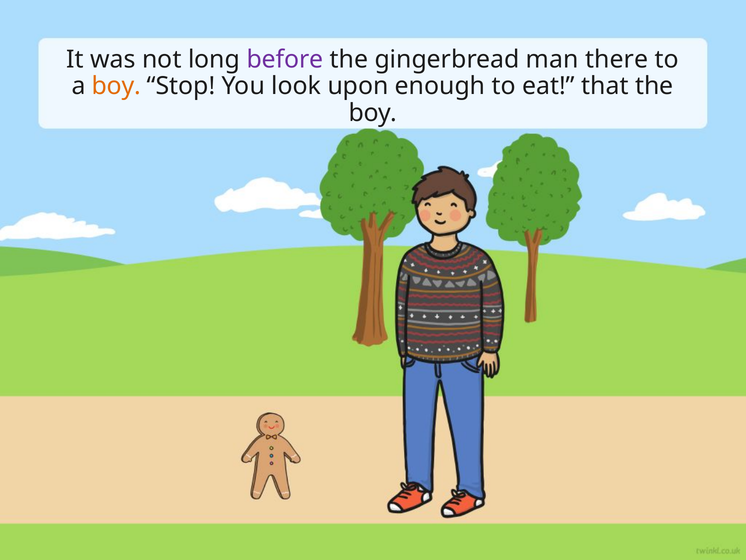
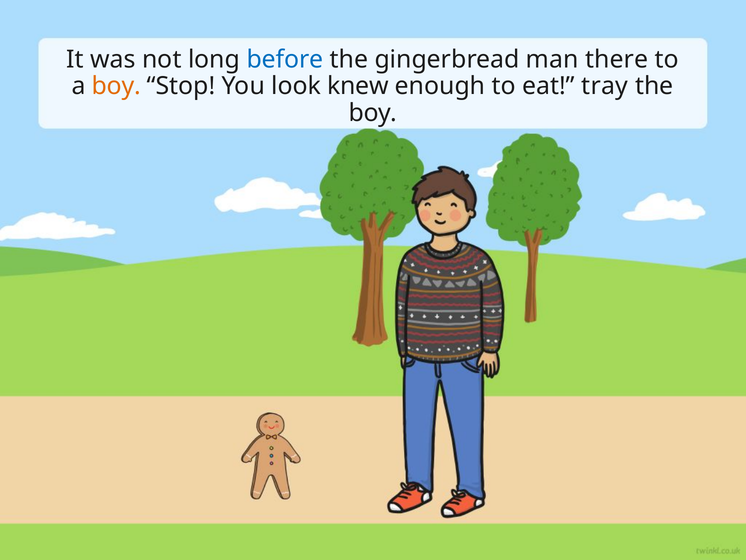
before colour: purple -> blue
upon: upon -> knew
that: that -> tray
